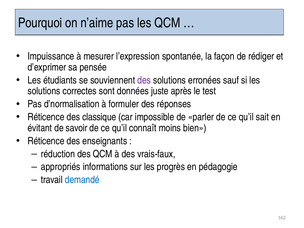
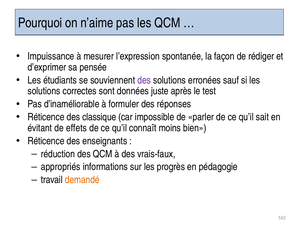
d’normalisation: d’normalisation -> d’inaméliorable
savoir: savoir -> effets
demandé colour: blue -> orange
